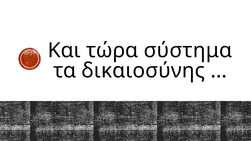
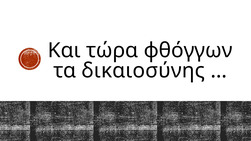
σύστημα: σύστημα -> φθόγγων
